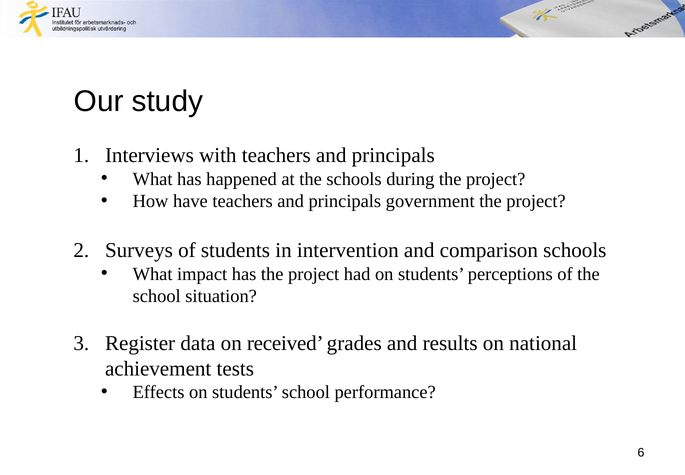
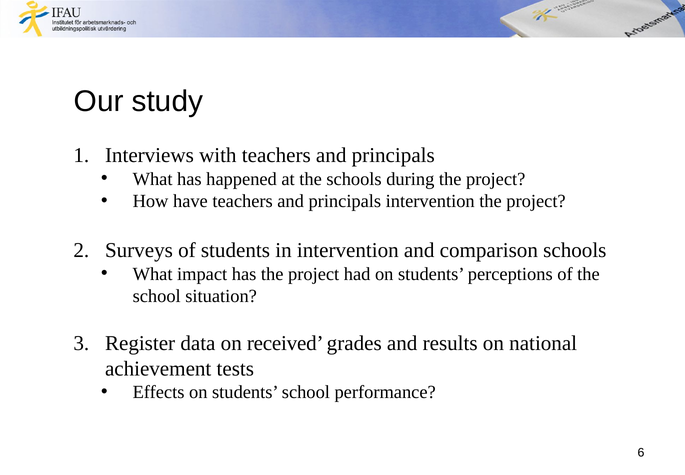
principals government: government -> intervention
